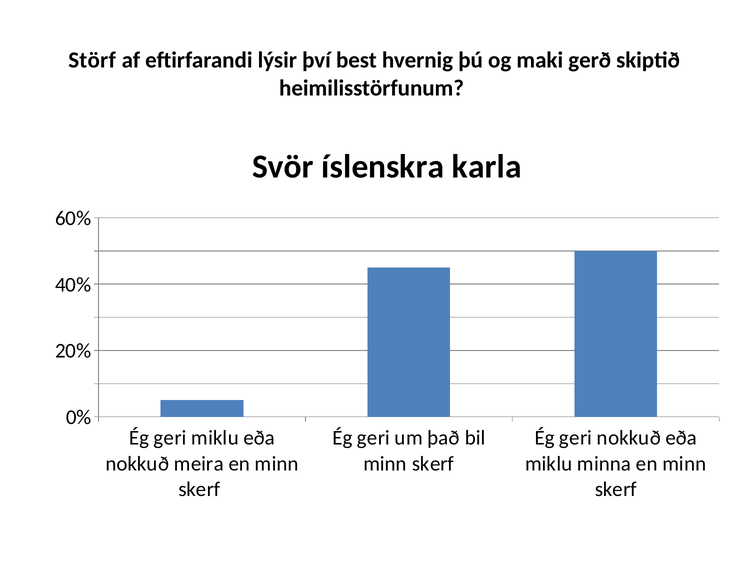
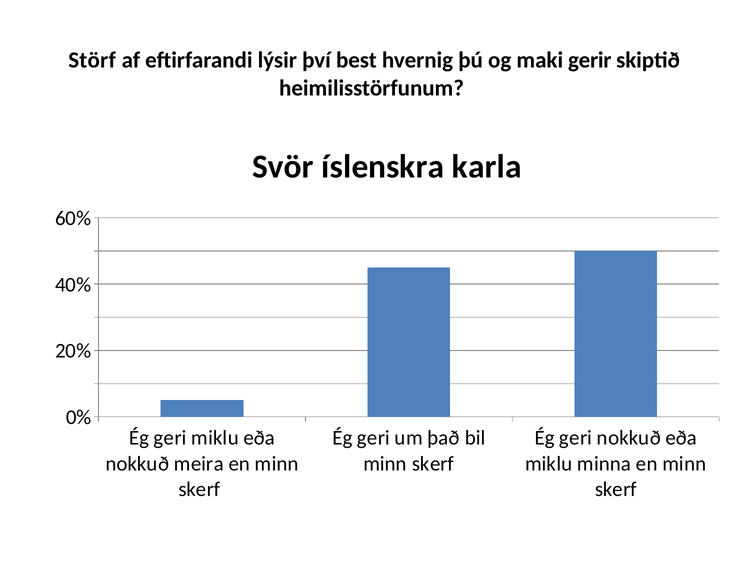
gerð: gerð -> gerir
